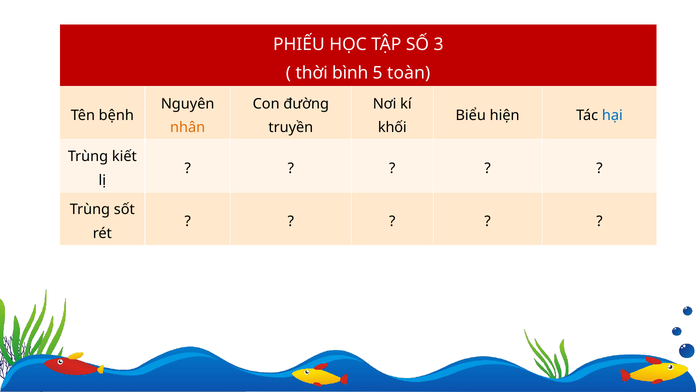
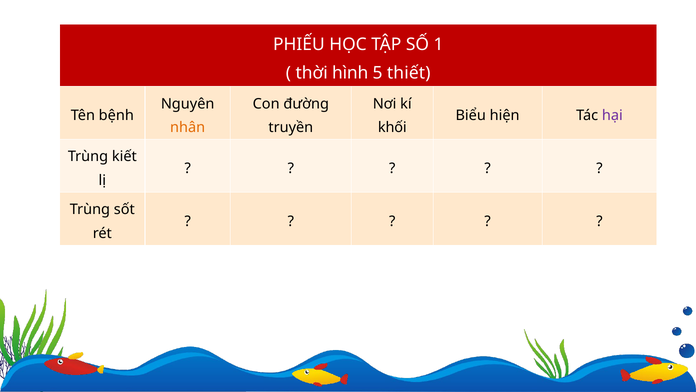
3: 3 -> 1
bình: bình -> hình
toàn: toàn -> thiết
hại colour: blue -> purple
